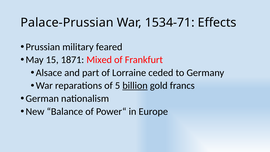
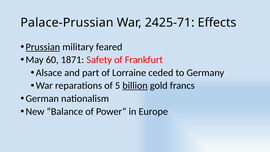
1534-71: 1534-71 -> 2425-71
Prussian underline: none -> present
15: 15 -> 60
Mixed: Mixed -> Safety
